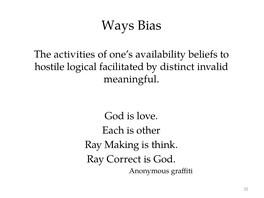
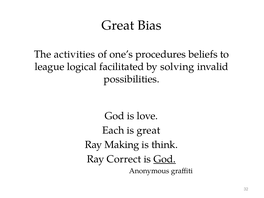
Ways at (118, 25): Ways -> Great
availability: availability -> procedures
hostile: hostile -> league
distinct: distinct -> solving
meaningful: meaningful -> possibilities
is other: other -> great
God at (165, 159) underline: none -> present
